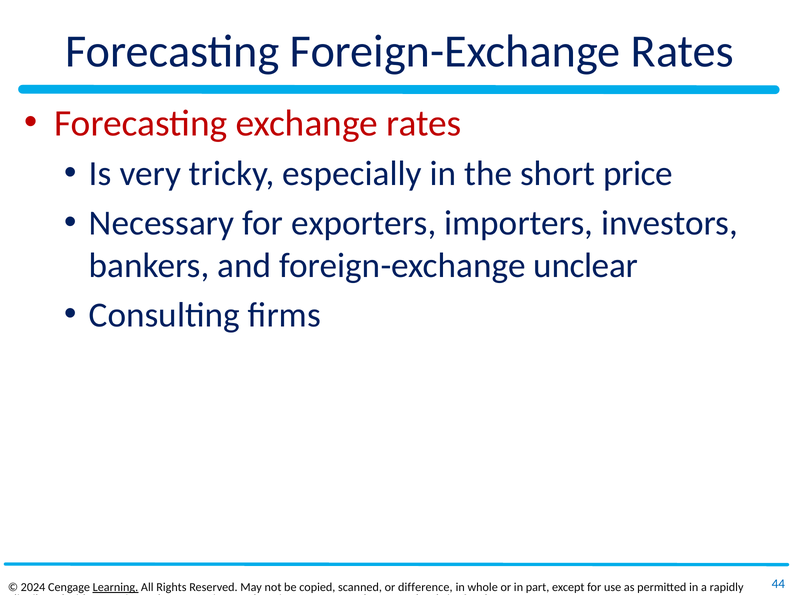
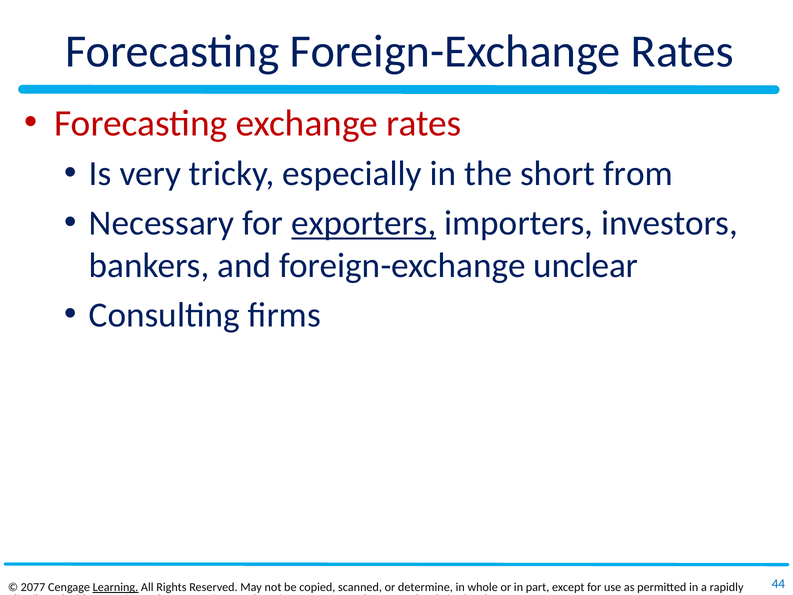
price: price -> from
exporters underline: none -> present
2024: 2024 -> 2077
difference: difference -> determine
